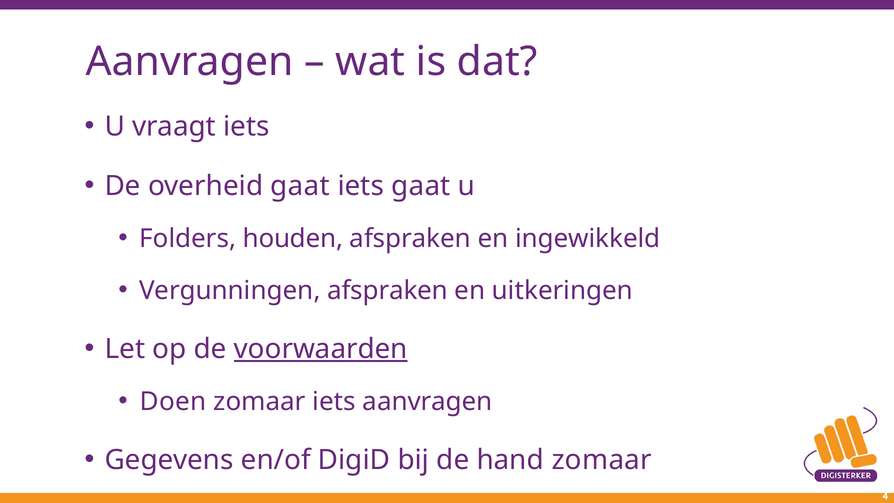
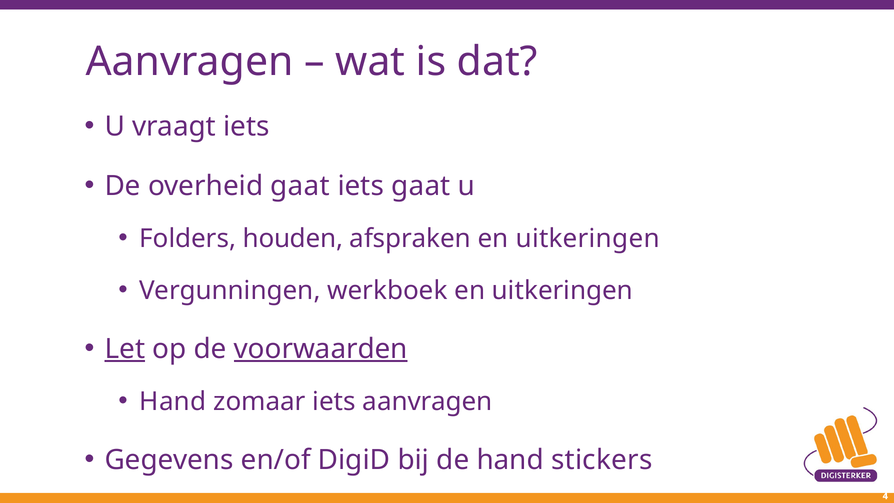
afspraken en ingewikkeld: ingewikkeld -> uitkeringen
Vergunningen afspraken: afspraken -> werkboek
Let underline: none -> present
Doen at (173, 402): Doen -> Hand
hand zomaar: zomaar -> stickers
